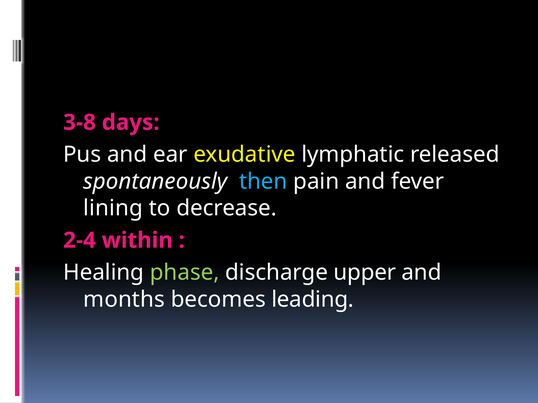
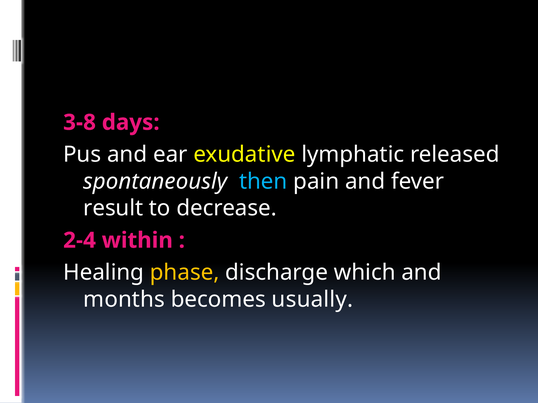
lining: lining -> result
phase colour: light green -> yellow
upper: upper -> which
leading: leading -> usually
